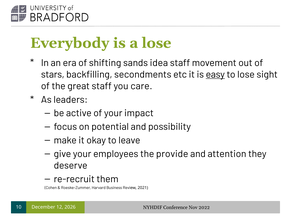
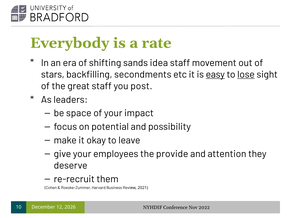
a lose: lose -> rate
lose at (246, 75) underline: none -> present
care: care -> post
active: active -> space
